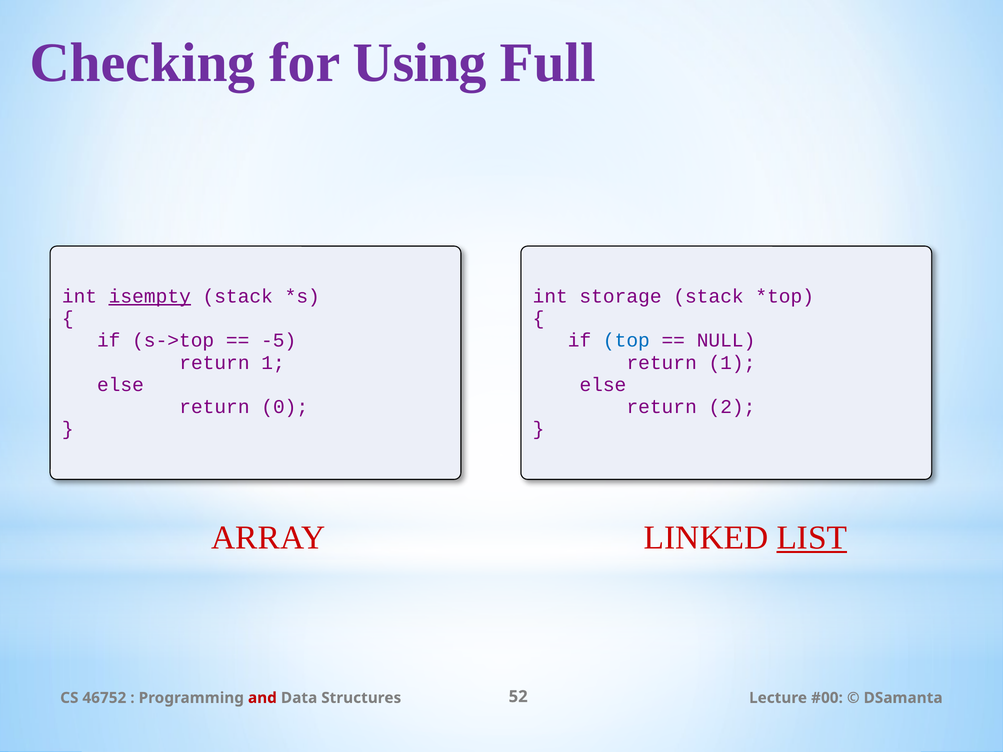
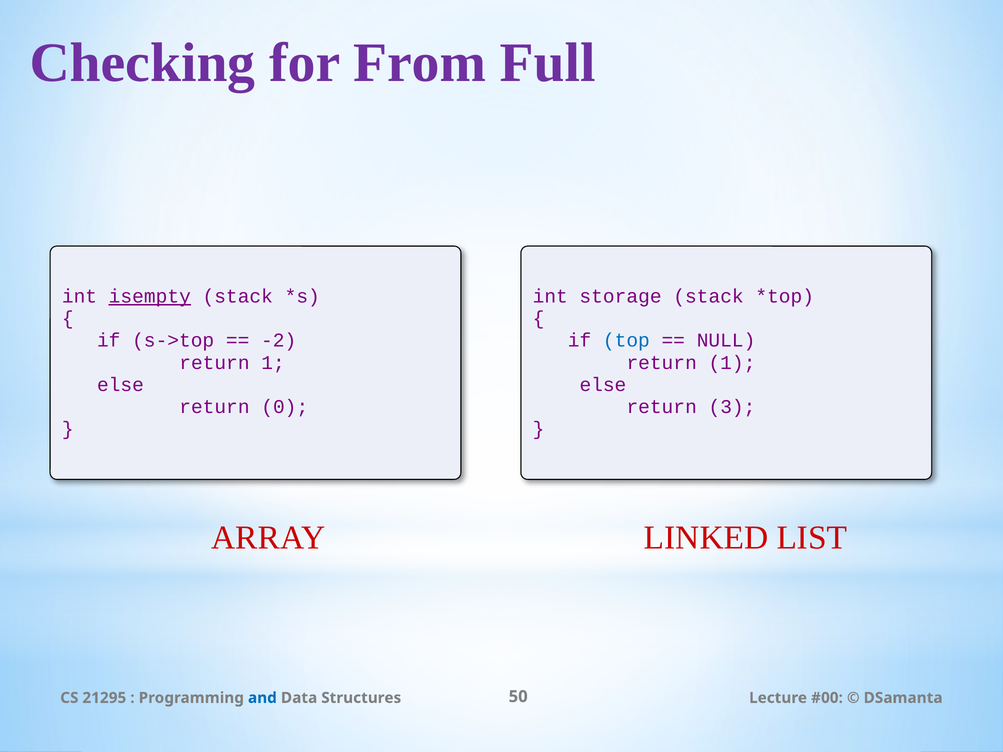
Using: Using -> From
-5: -5 -> -2
2: 2 -> 3
LIST underline: present -> none
46752: 46752 -> 21295
and colour: red -> blue
52: 52 -> 50
